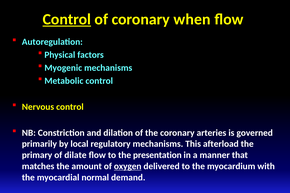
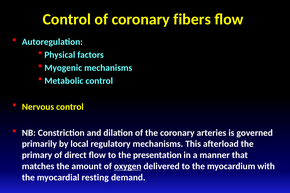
Control at (67, 19) underline: present -> none
when: when -> fibers
dilate: dilate -> direct
normal: normal -> resting
